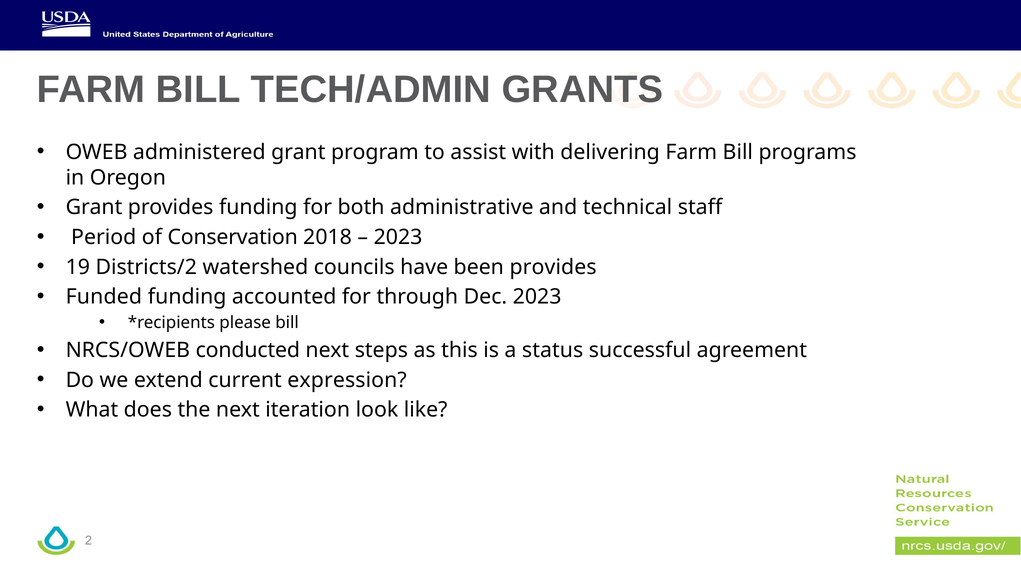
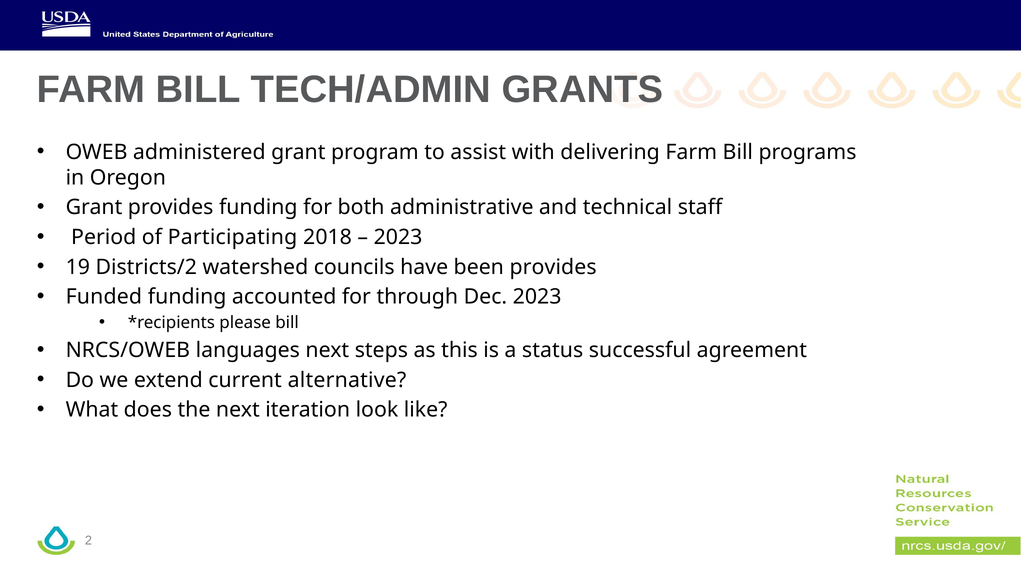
Conservation: Conservation -> Participating
conducted: conducted -> languages
expression: expression -> alternative
